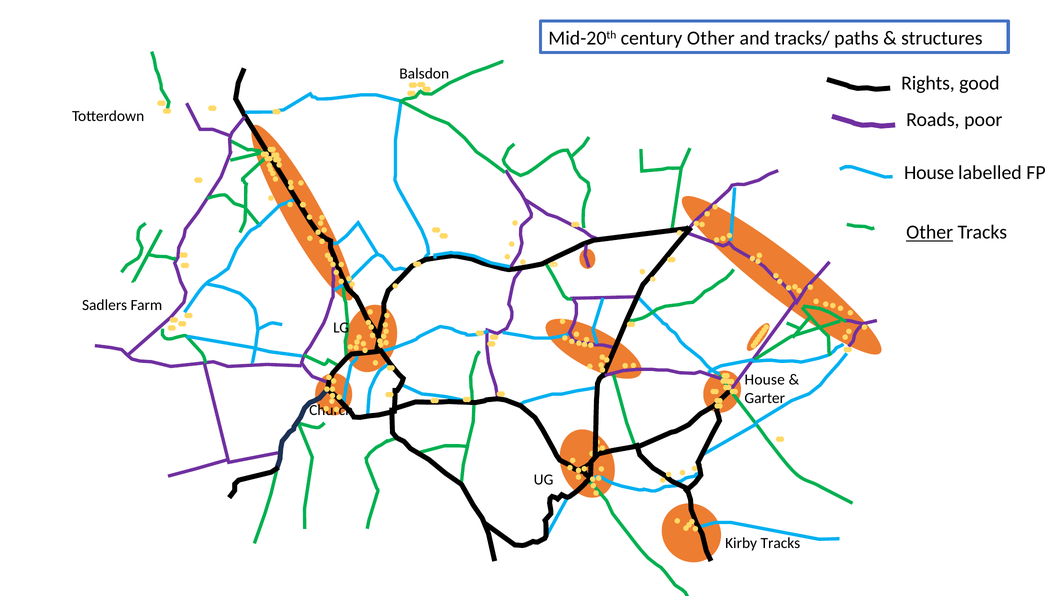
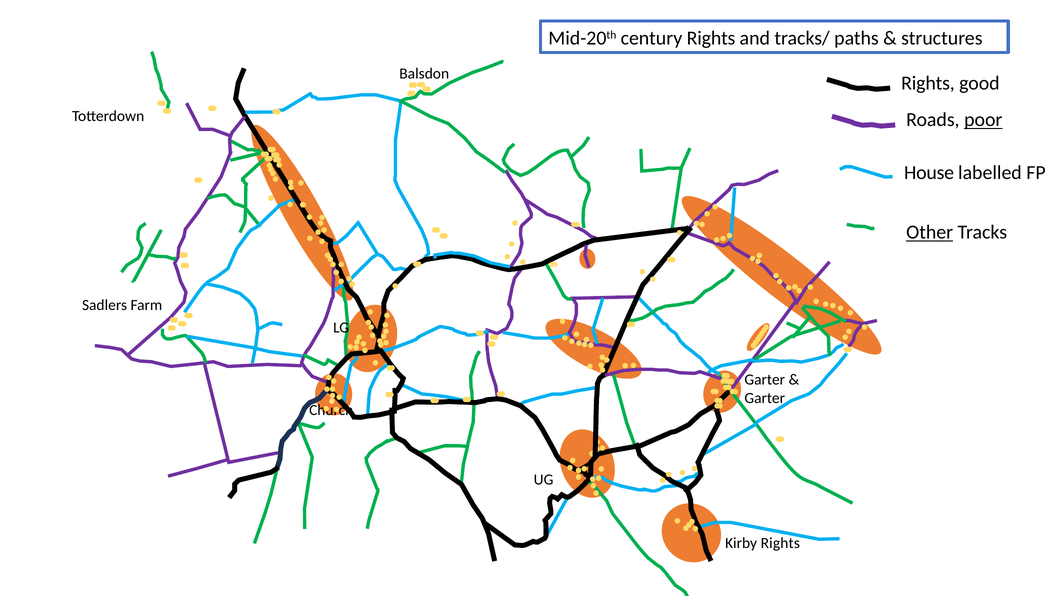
century Other: Other -> Rights
poor underline: none -> present
House at (765, 380): House -> Garter
Kirby Tracks: Tracks -> Rights
